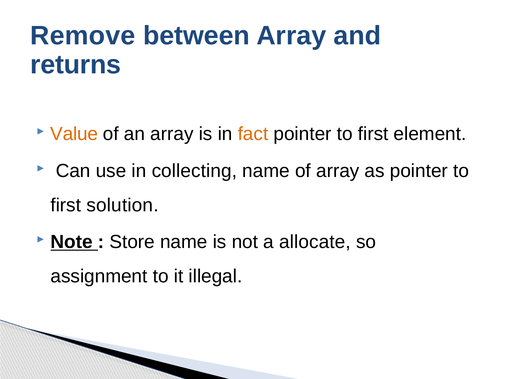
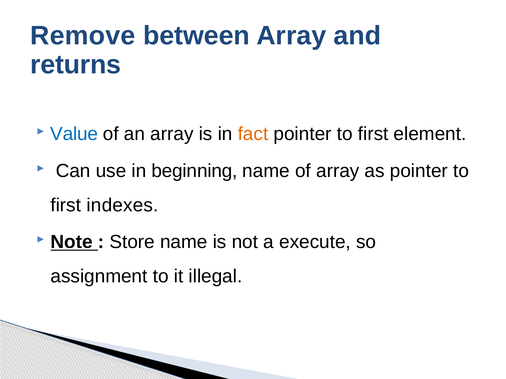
Value colour: orange -> blue
collecting: collecting -> beginning
solution: solution -> indexes
allocate: allocate -> execute
